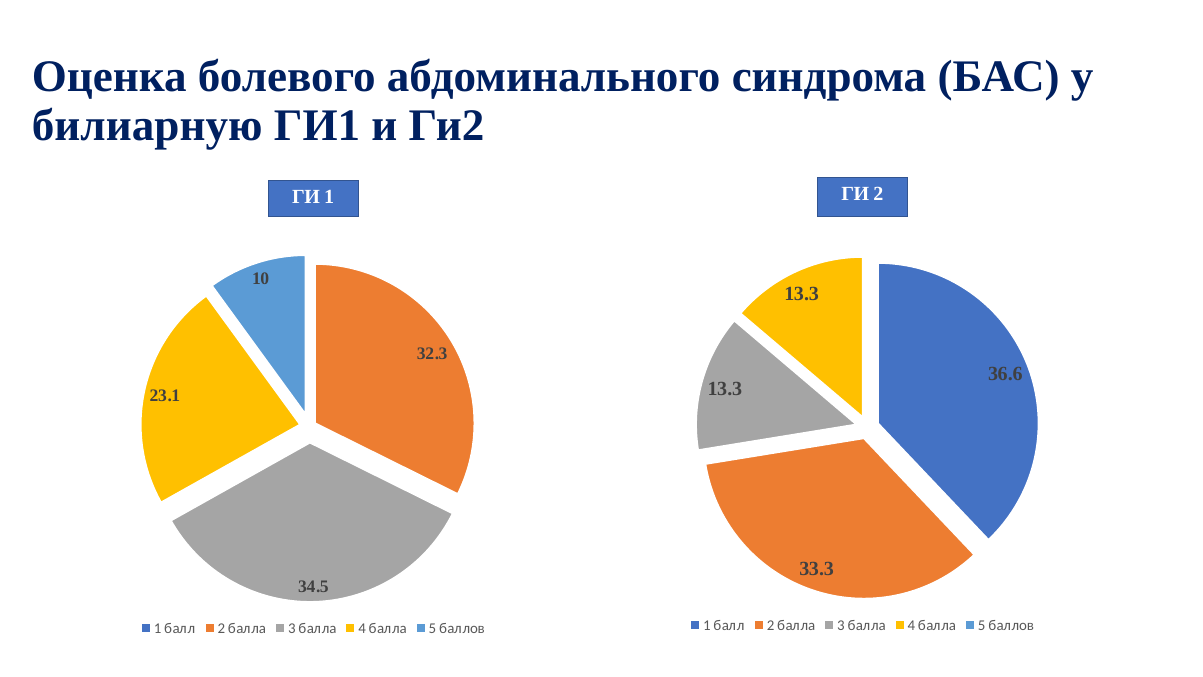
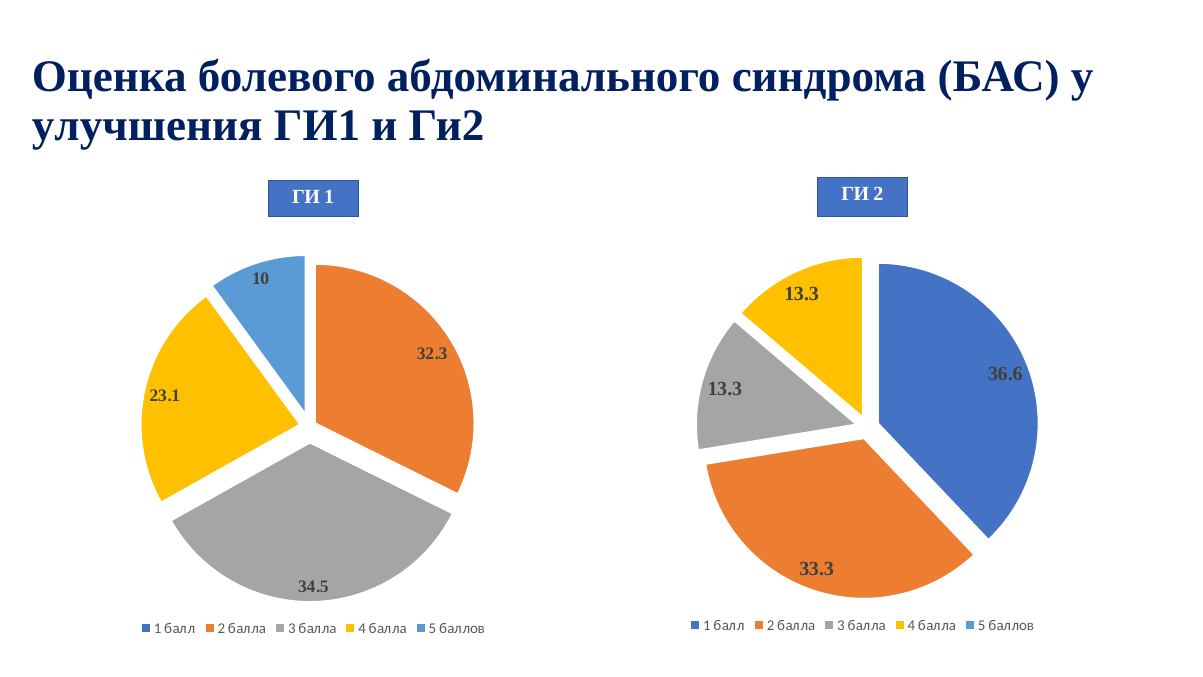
билиарную: билиарную -> улучшения
